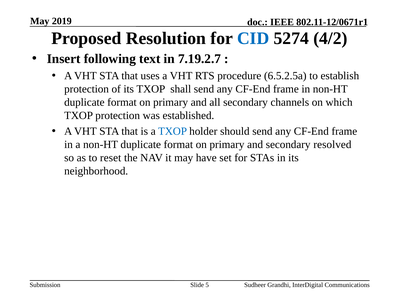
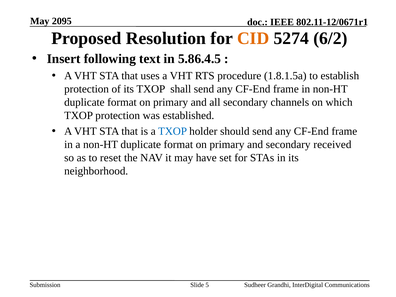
2019: 2019 -> 2095
CID colour: blue -> orange
4/2: 4/2 -> 6/2
7.19.2.7: 7.19.2.7 -> 5.86.4.5
6.5.2.5a: 6.5.2.5a -> 1.8.1.5a
resolved: resolved -> received
